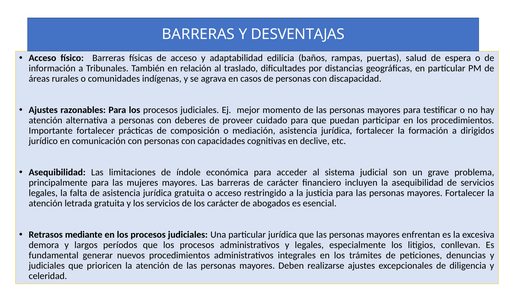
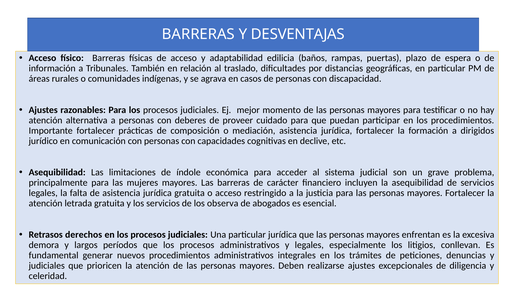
salud: salud -> plazo
los carácter: carácter -> observa
mediante: mediante -> derechos
